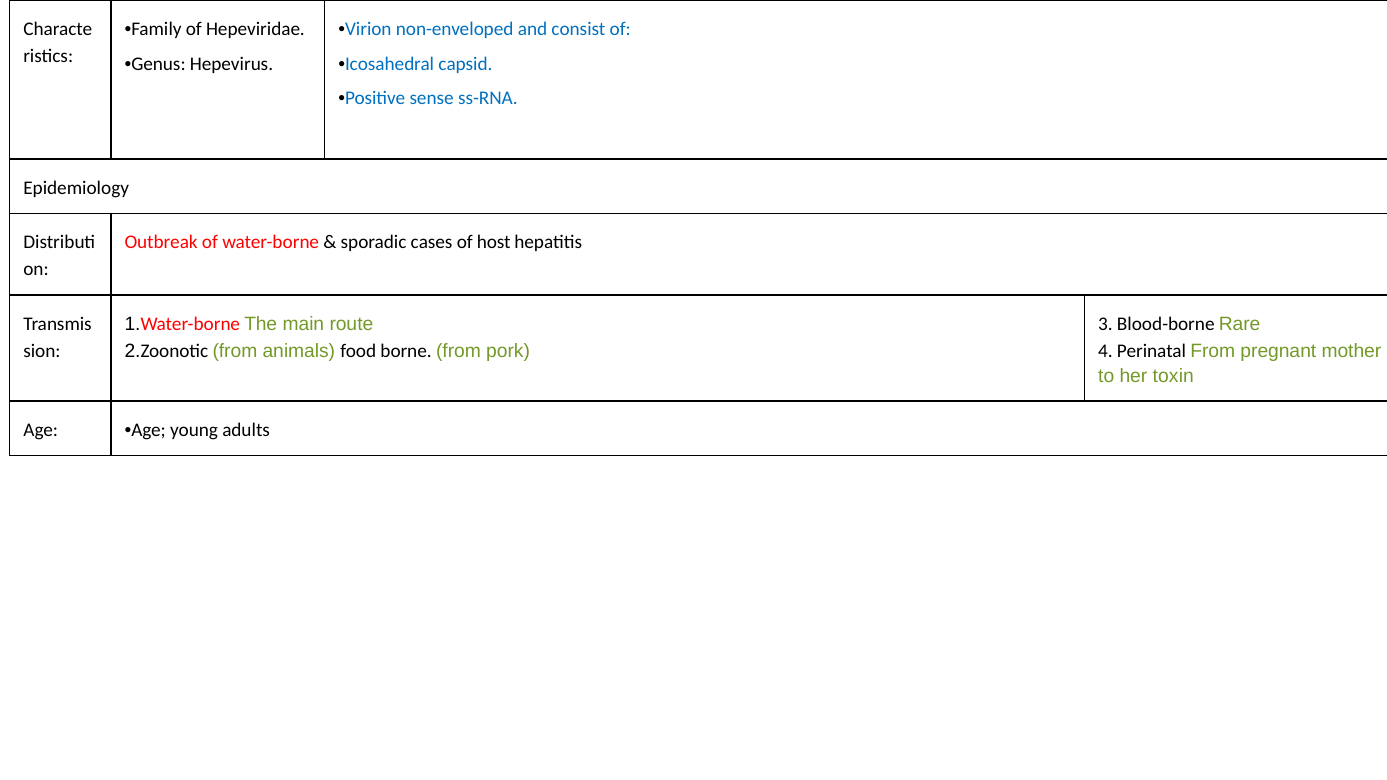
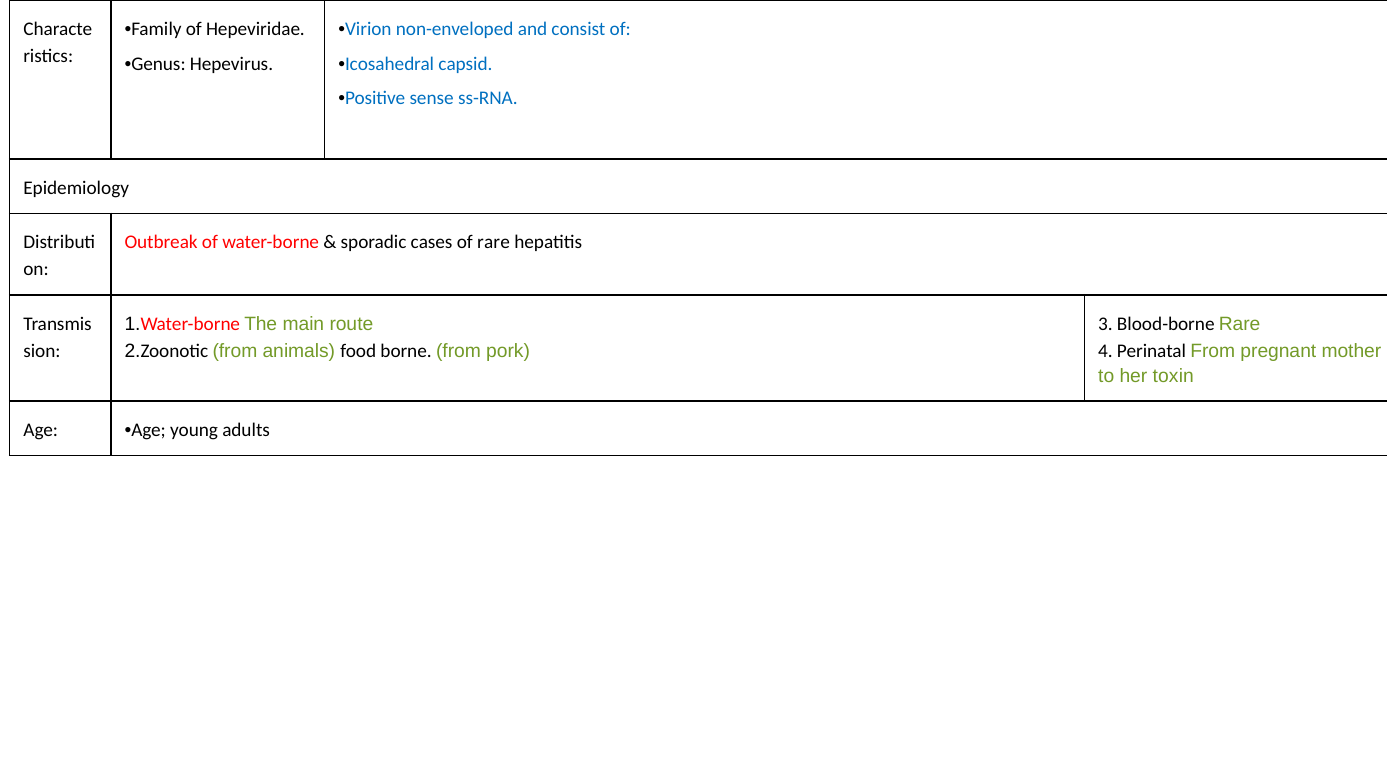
of host: host -> rare
